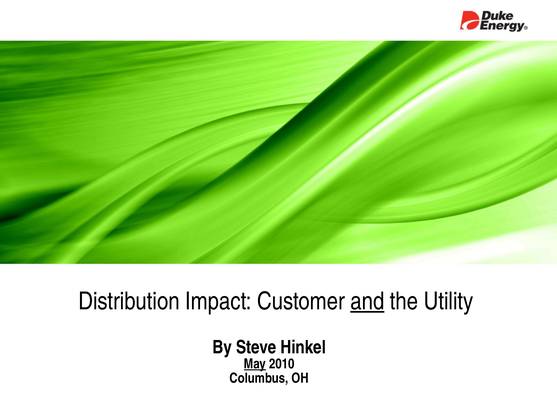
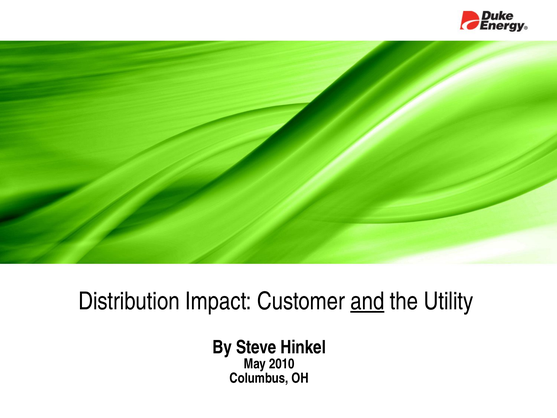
May underline: present -> none
